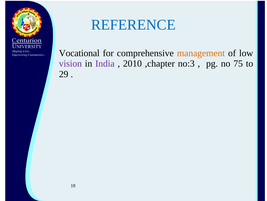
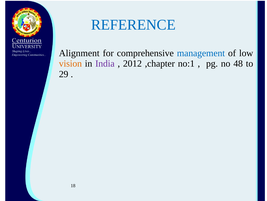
Vocational: Vocational -> Alignment
management colour: orange -> blue
vision colour: purple -> orange
2010: 2010 -> 2012
no:3: no:3 -> no:1
75: 75 -> 48
